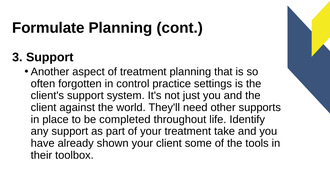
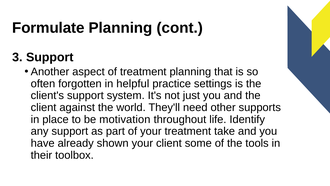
control: control -> helpful
completed: completed -> motivation
